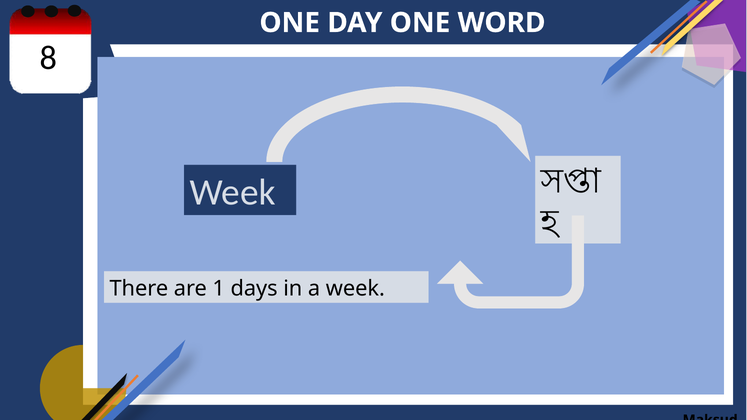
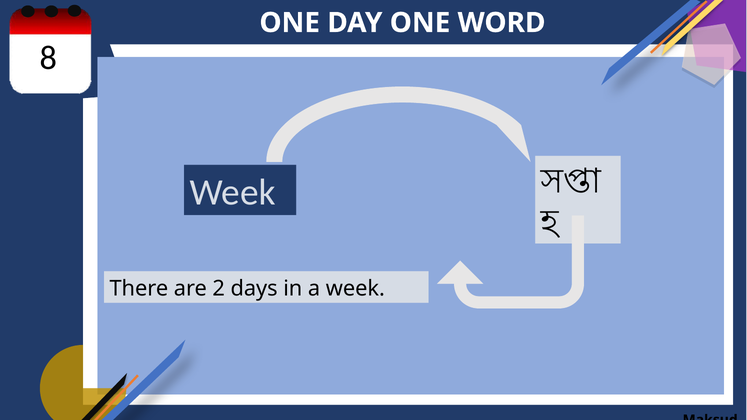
1: 1 -> 2
